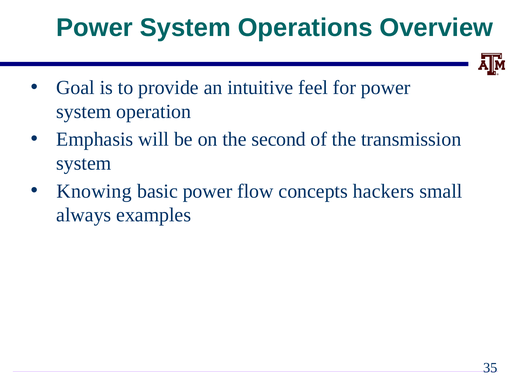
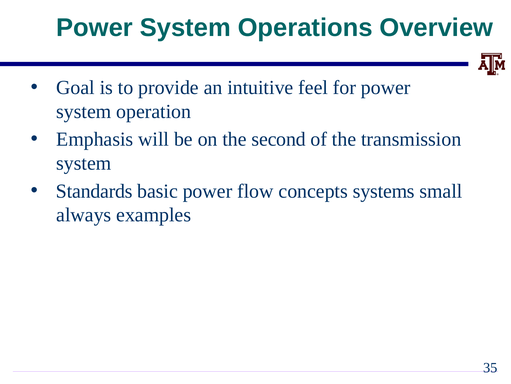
Knowing: Knowing -> Standards
hackers: hackers -> systems
